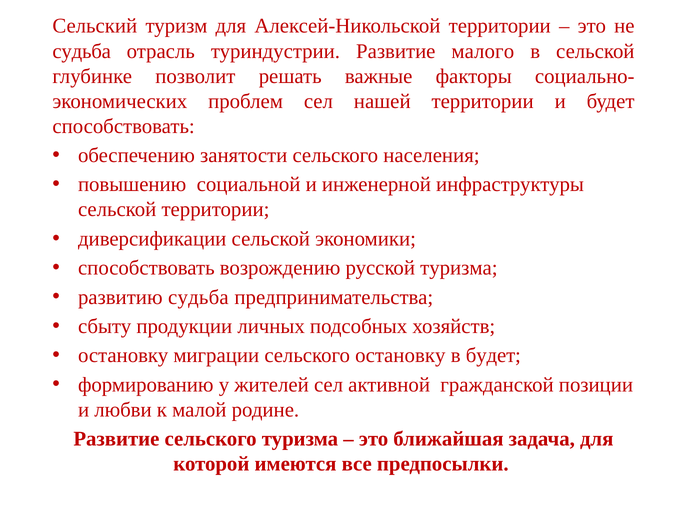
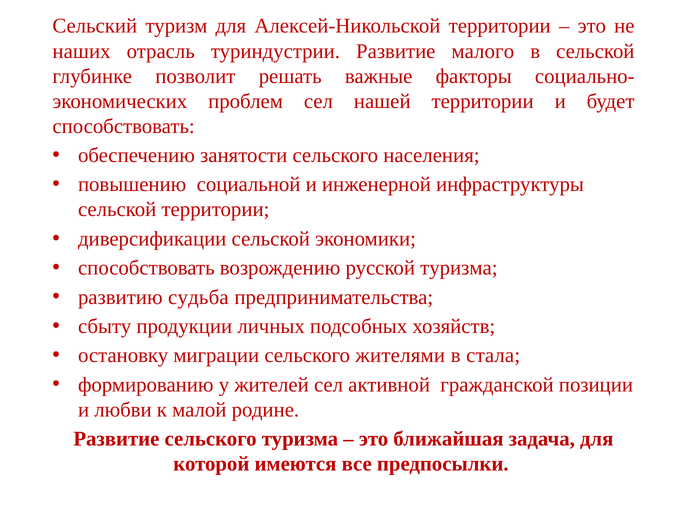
судьба at (82, 51): судьба -> наших
сельского остановку: остановку -> жителями
в будет: будет -> стала
